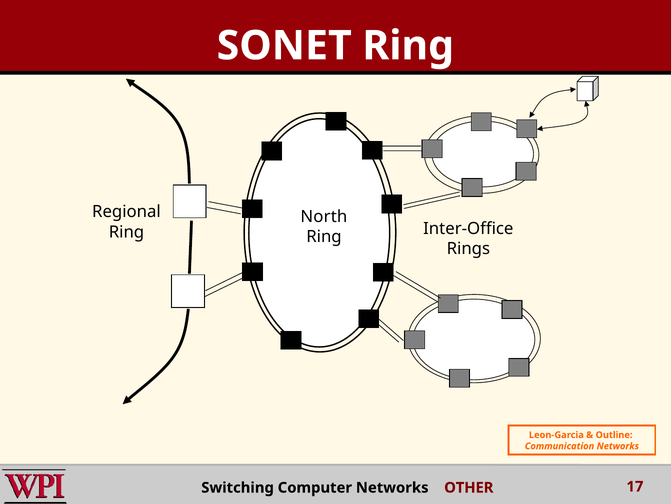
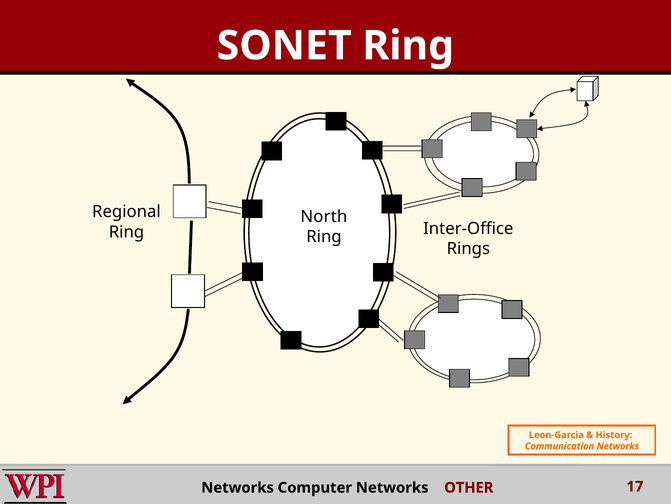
Outline: Outline -> History
Switching at (238, 487): Switching -> Networks
